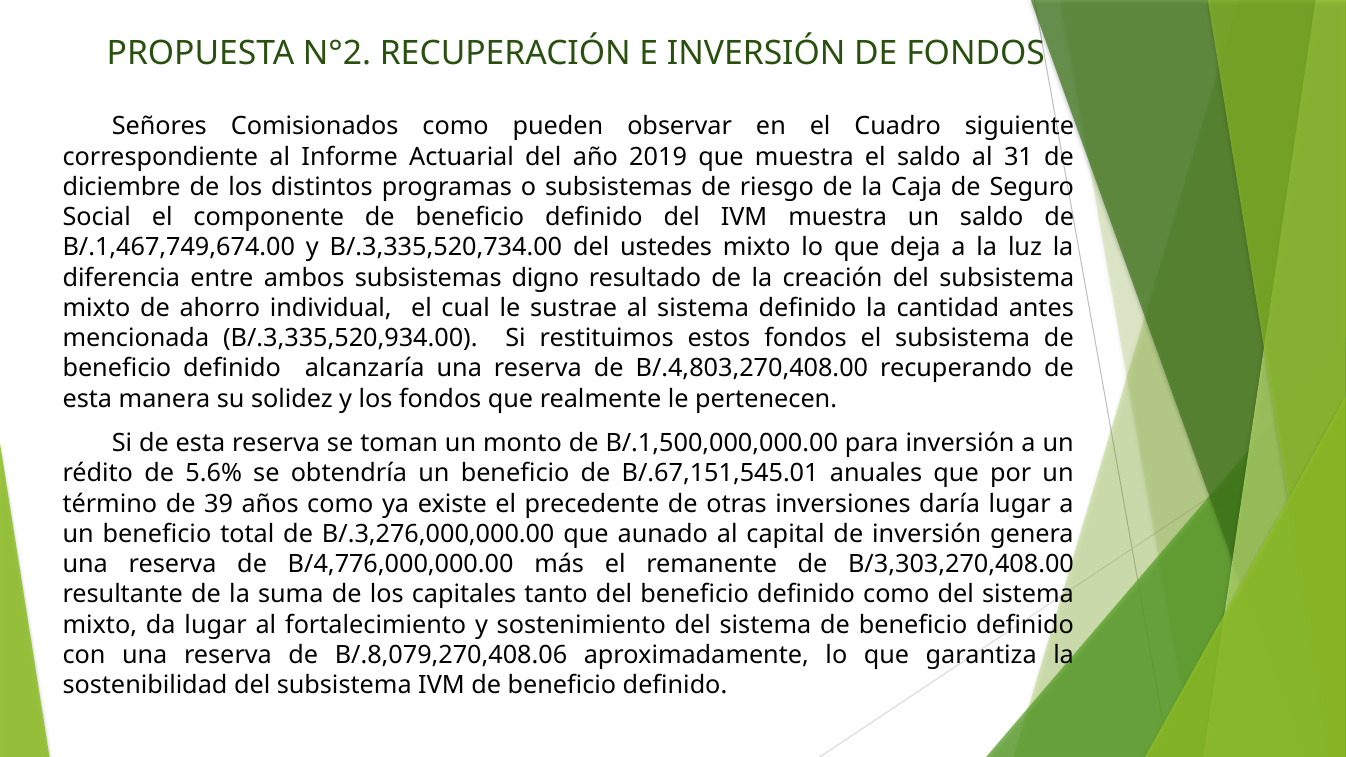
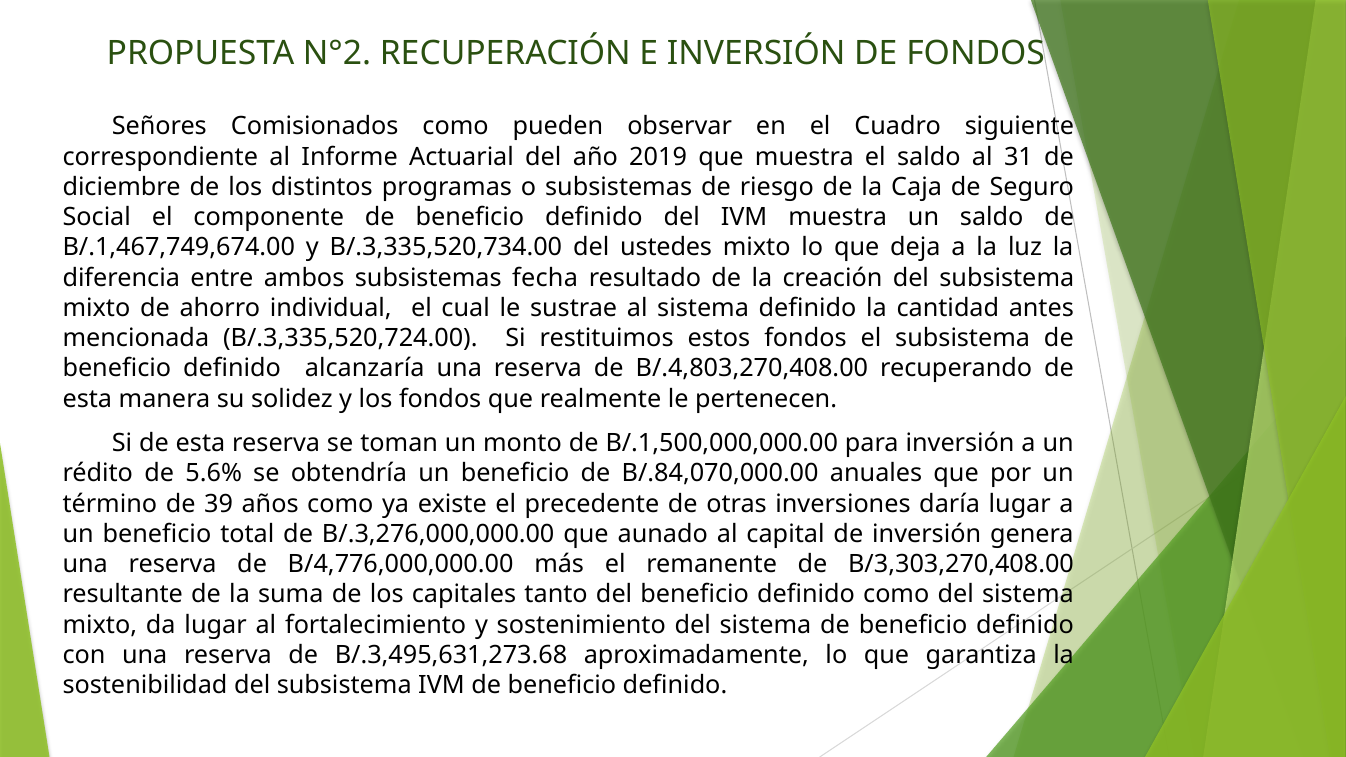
digno: digno -> fecha
B/.3,335,520,934.00: B/.3,335,520,934.00 -> B/.3,335,520,724.00
B/.67,151,545.01: B/.67,151,545.01 -> B/.84,070,000.00
B/.8,079,270,408.06: B/.8,079,270,408.06 -> B/.3,495,631,273.68
